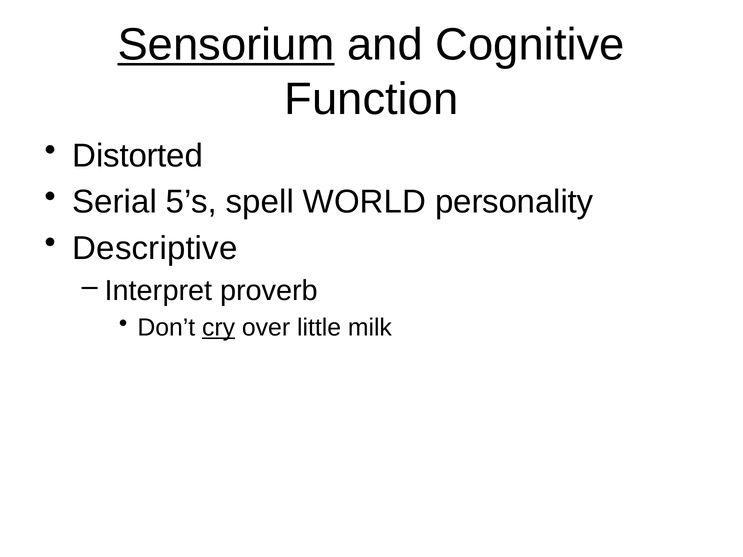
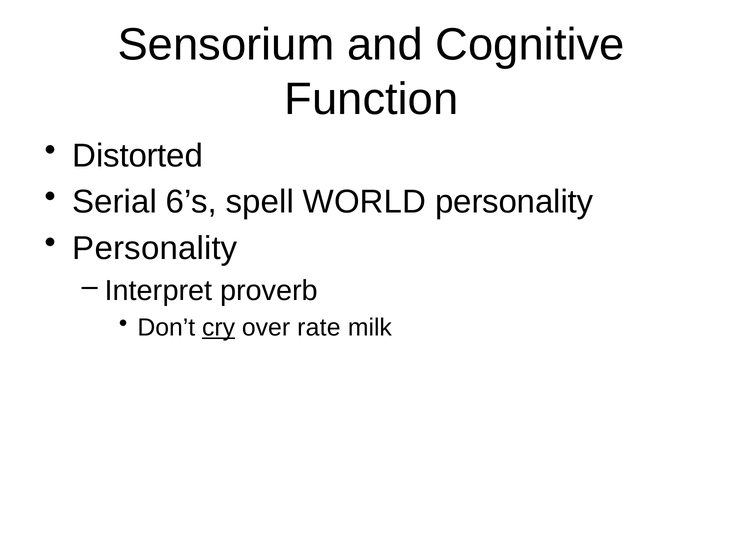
Sensorium underline: present -> none
5’s: 5’s -> 6’s
Descriptive at (155, 248): Descriptive -> Personality
little: little -> rate
